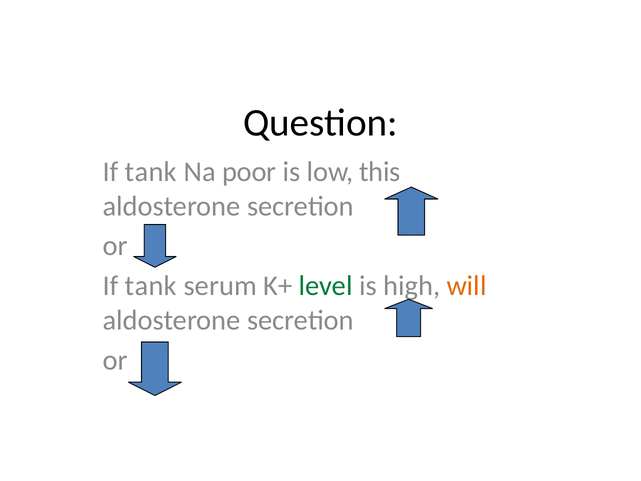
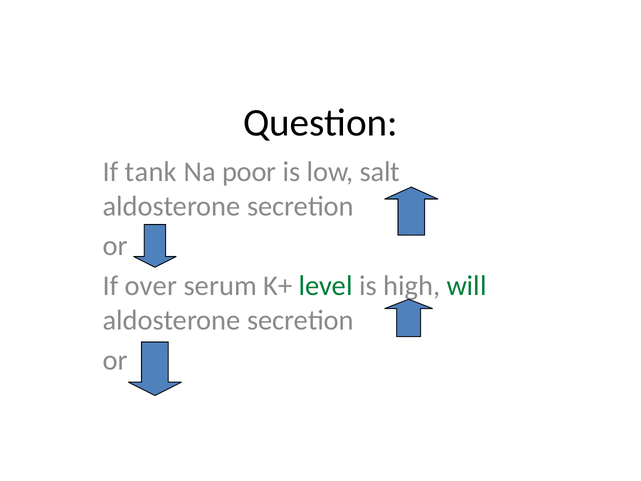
this: this -> salt
tank at (151, 286): tank -> over
will colour: orange -> green
